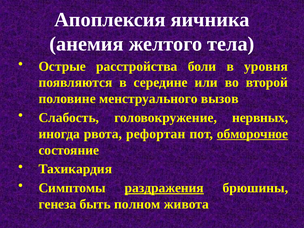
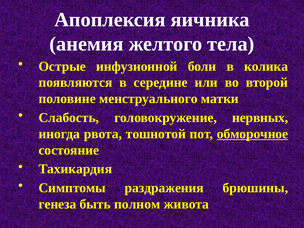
расстройства: расстройства -> инфузионной
уровня: уровня -> колика
вызов: вызов -> матки
рефортан: рефортан -> тошнотой
раздражения underline: present -> none
